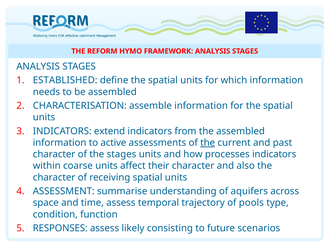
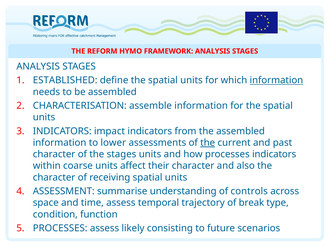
information at (276, 80) underline: none -> present
extend: extend -> impact
active: active -> lower
aquifers: aquifers -> controls
pools: pools -> break
RESPONSES at (60, 228): RESPONSES -> PROCESSES
